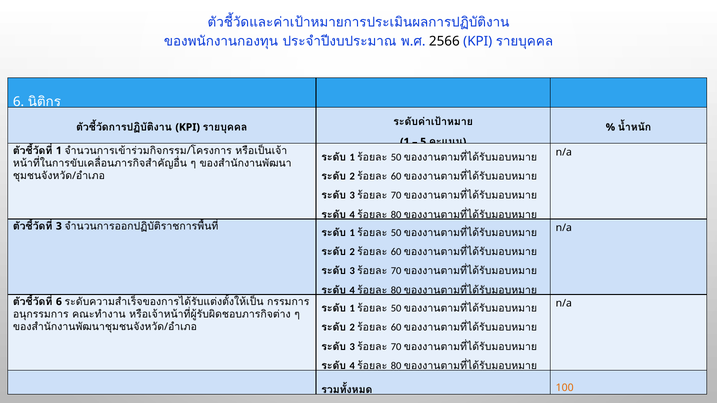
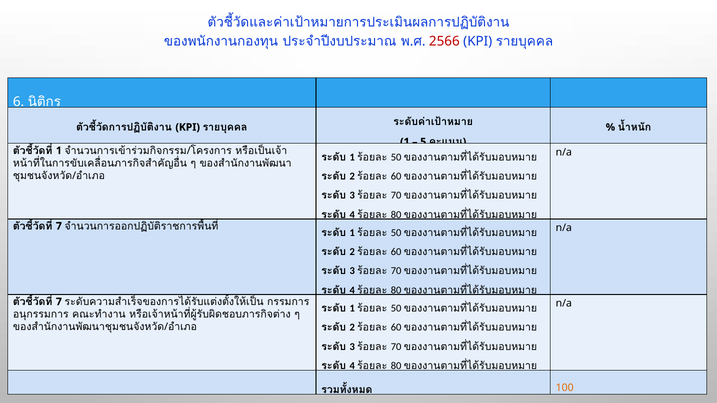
2566 colour: black -> red
3 at (59, 226): 3 -> 7
6 at (59, 302): 6 -> 7
